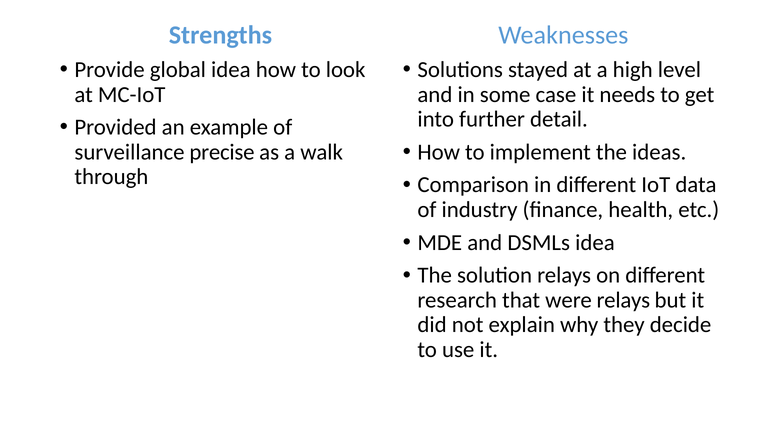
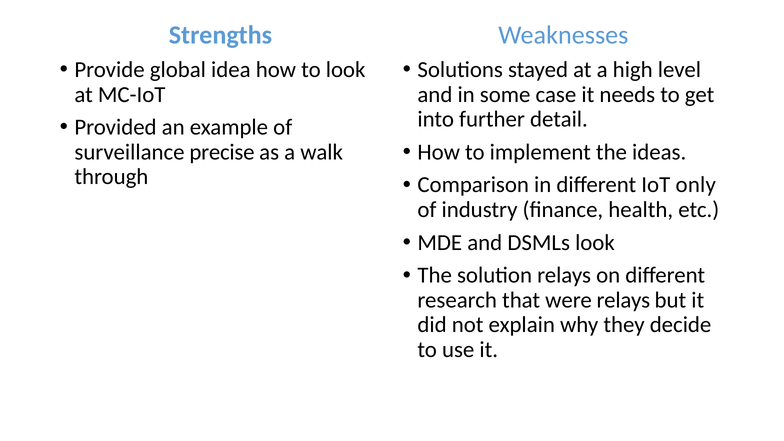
data: data -> only
DSMLs idea: idea -> look
